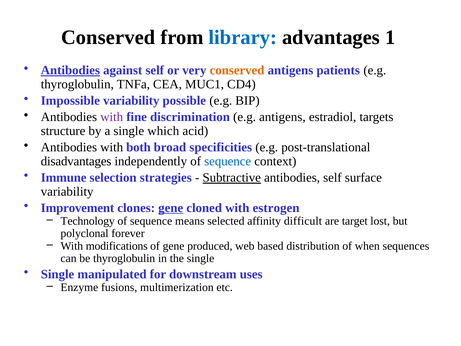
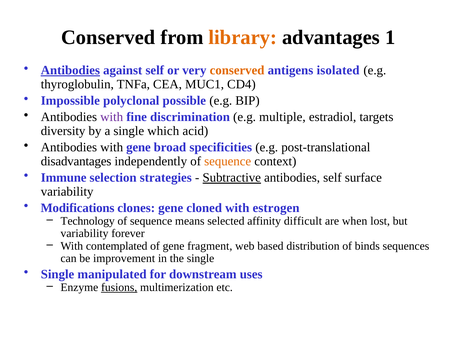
library colour: blue -> orange
patients: patients -> isolated
Impossible variability: variability -> polyclonal
e.g antigens: antigens -> multiple
structure: structure -> diversity
with both: both -> gene
sequence at (228, 161) colour: blue -> orange
Improvement: Improvement -> Modifications
gene at (171, 208) underline: present -> none
target: target -> when
polyclonal at (85, 233): polyclonal -> variability
modifications: modifications -> contemplated
produced: produced -> fragment
when: when -> binds
be thyroglobulin: thyroglobulin -> improvement
fusions underline: none -> present
